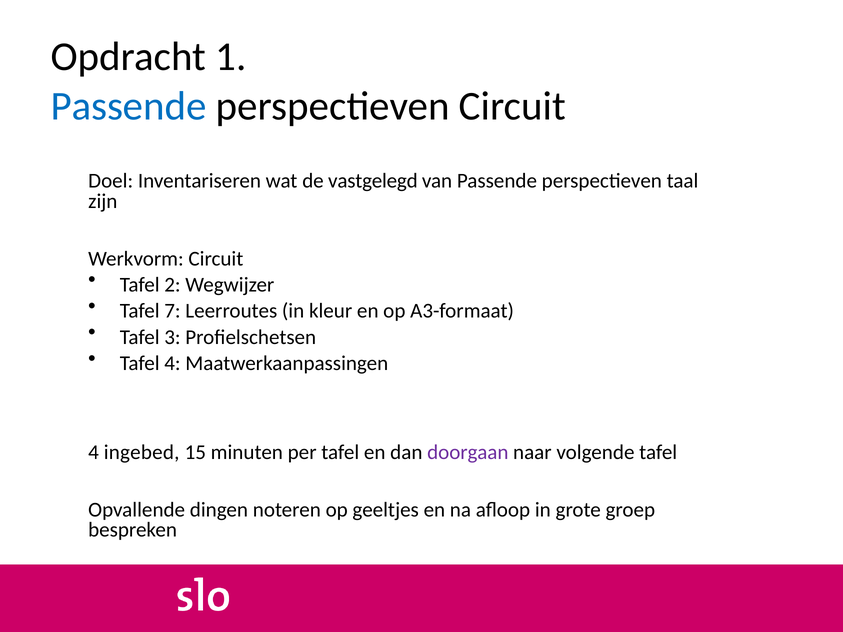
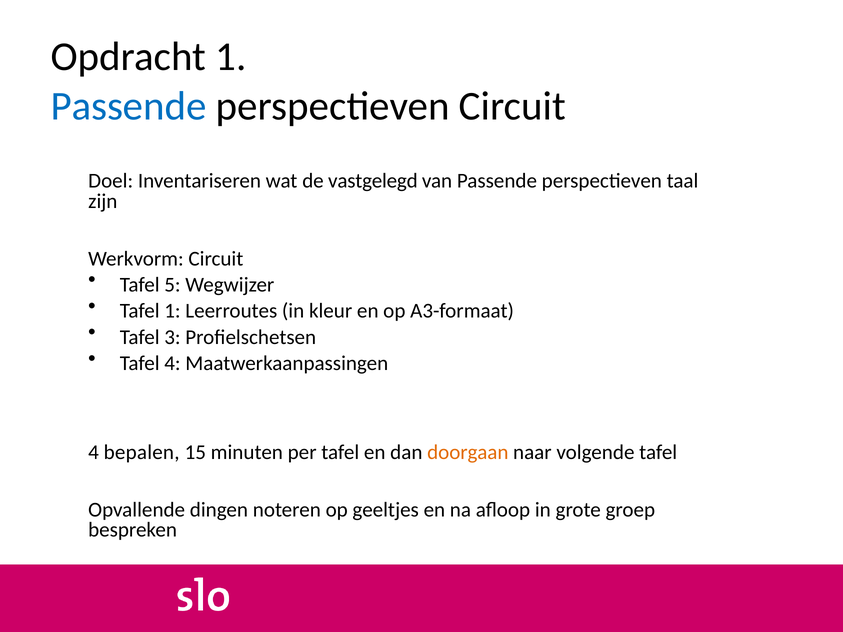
2: 2 -> 5
Tafel 7: 7 -> 1
ingebed: ingebed -> bepalen
doorgaan colour: purple -> orange
